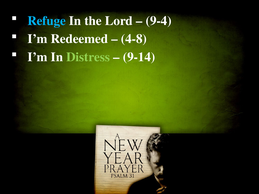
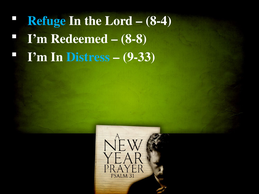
9-4: 9-4 -> 8-4
4-8: 4-8 -> 8-8
Distress colour: light green -> light blue
9-14: 9-14 -> 9-33
